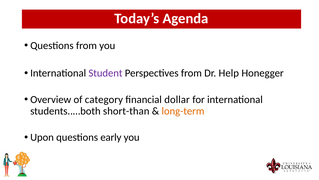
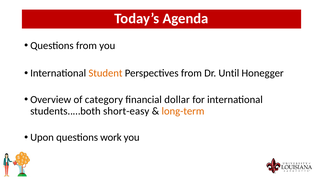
Student colour: purple -> orange
Help: Help -> Until
short-than: short-than -> short-easy
early: early -> work
